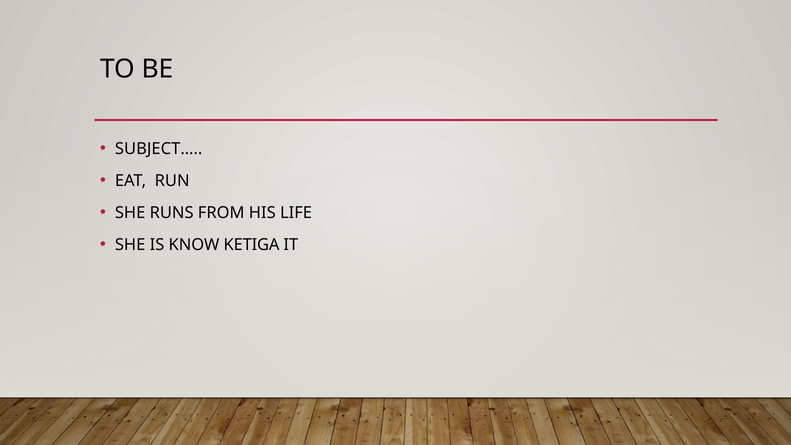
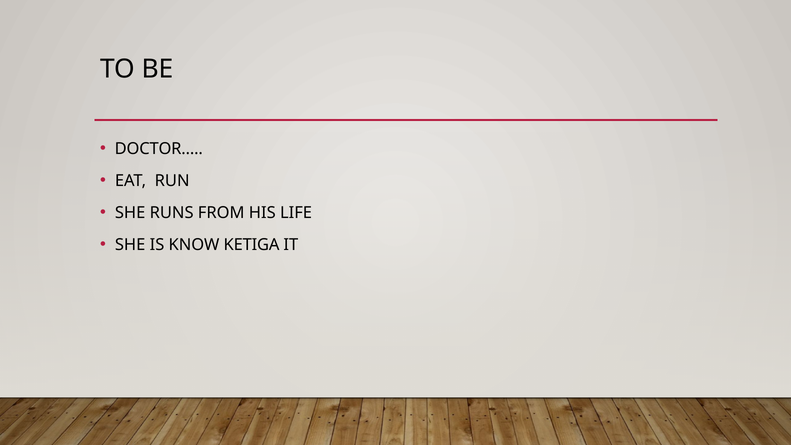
SUBJECT…: SUBJECT… -> DOCTOR…
